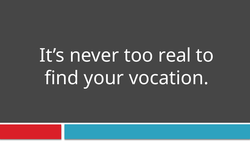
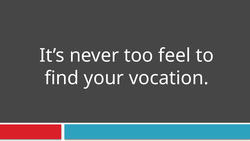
real: real -> feel
